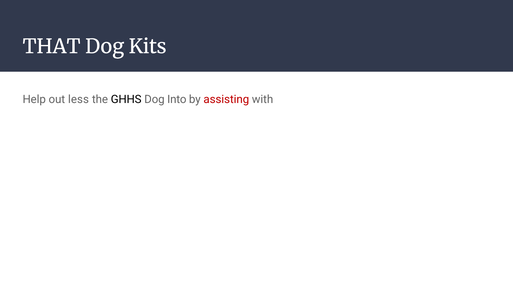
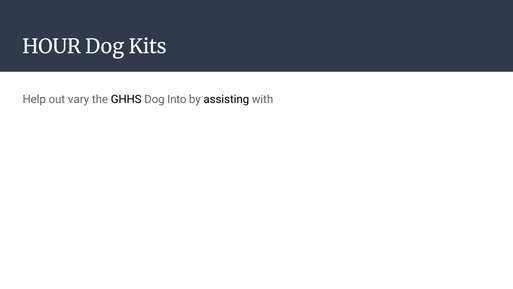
THAT: THAT -> HOUR
less: less -> vary
assisting colour: red -> black
